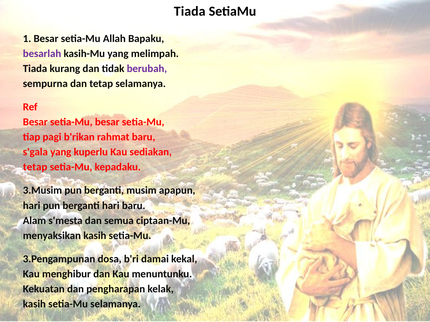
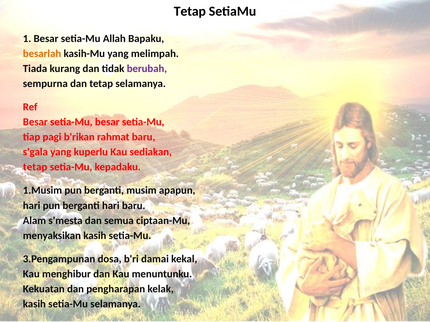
Tiada at (190, 11): Tiada -> Tetap
besarlah colour: purple -> orange
3.Musim: 3.Musim -> 1.Musim
